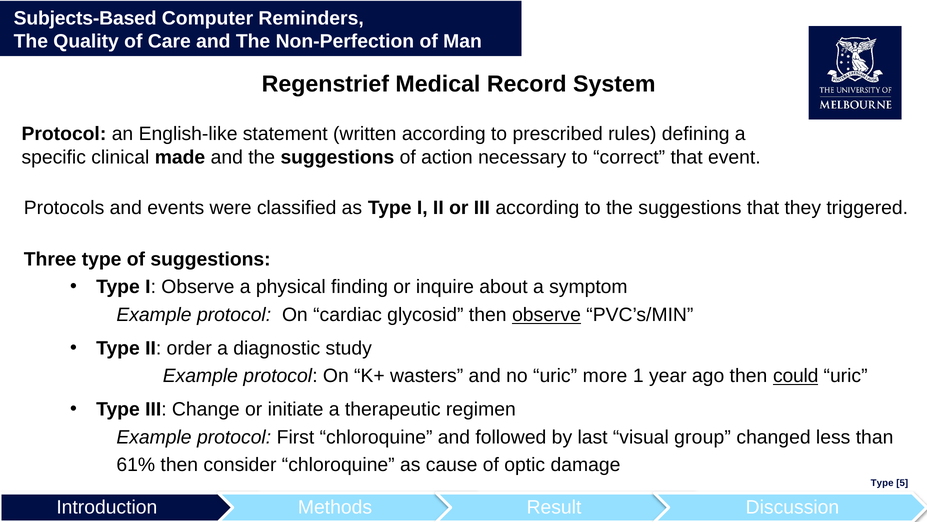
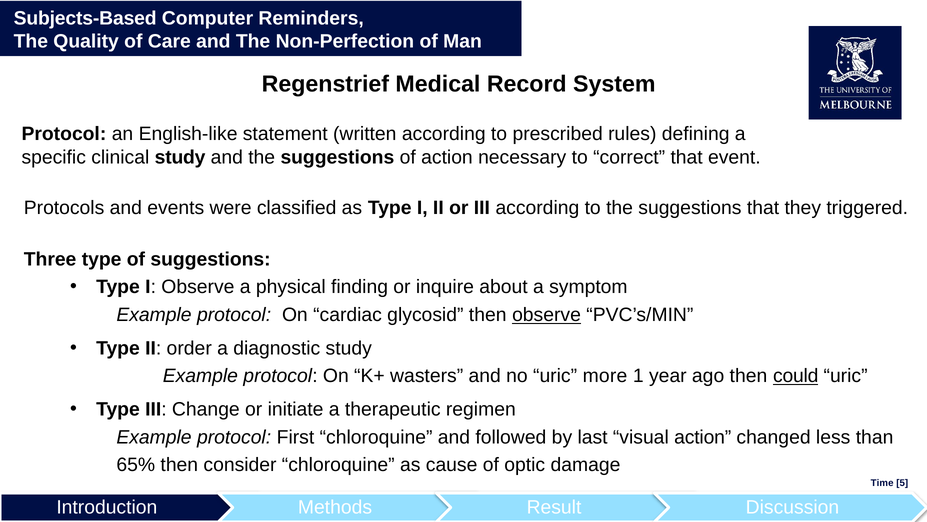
clinical made: made -> study
visual group: group -> action
61%: 61% -> 65%
Type at (882, 483): Type -> Time
